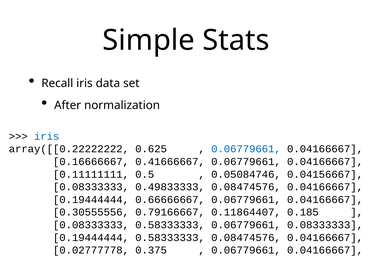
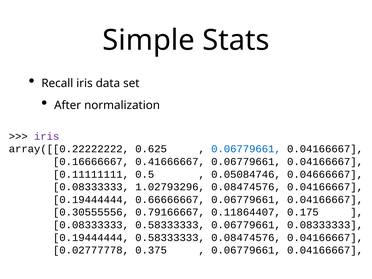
iris at (47, 136) colour: blue -> purple
0.04156667: 0.04156667 -> 0.04666667
0.49833333: 0.49833333 -> 1.02793296
0.185: 0.185 -> 0.175
